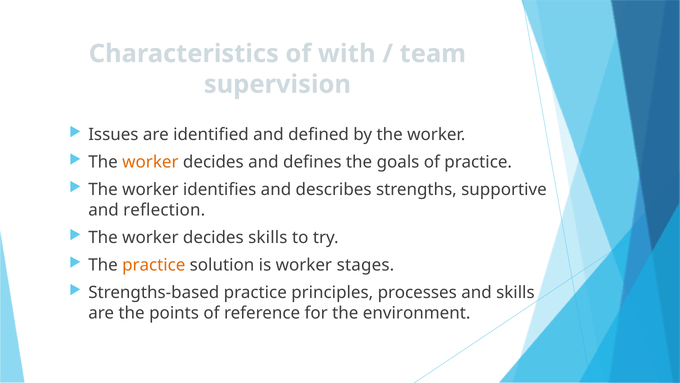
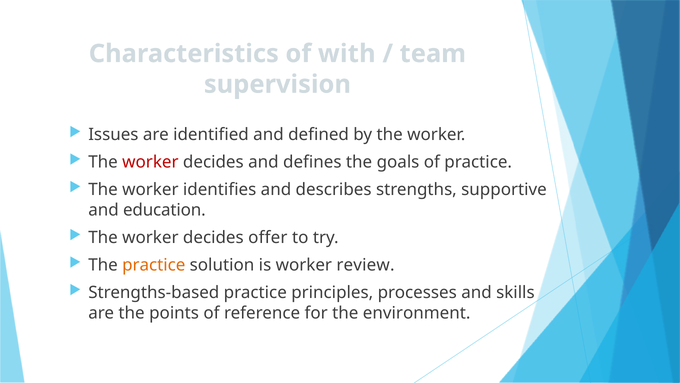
worker at (150, 162) colour: orange -> red
reflection: reflection -> education
decides skills: skills -> offer
stages: stages -> review
